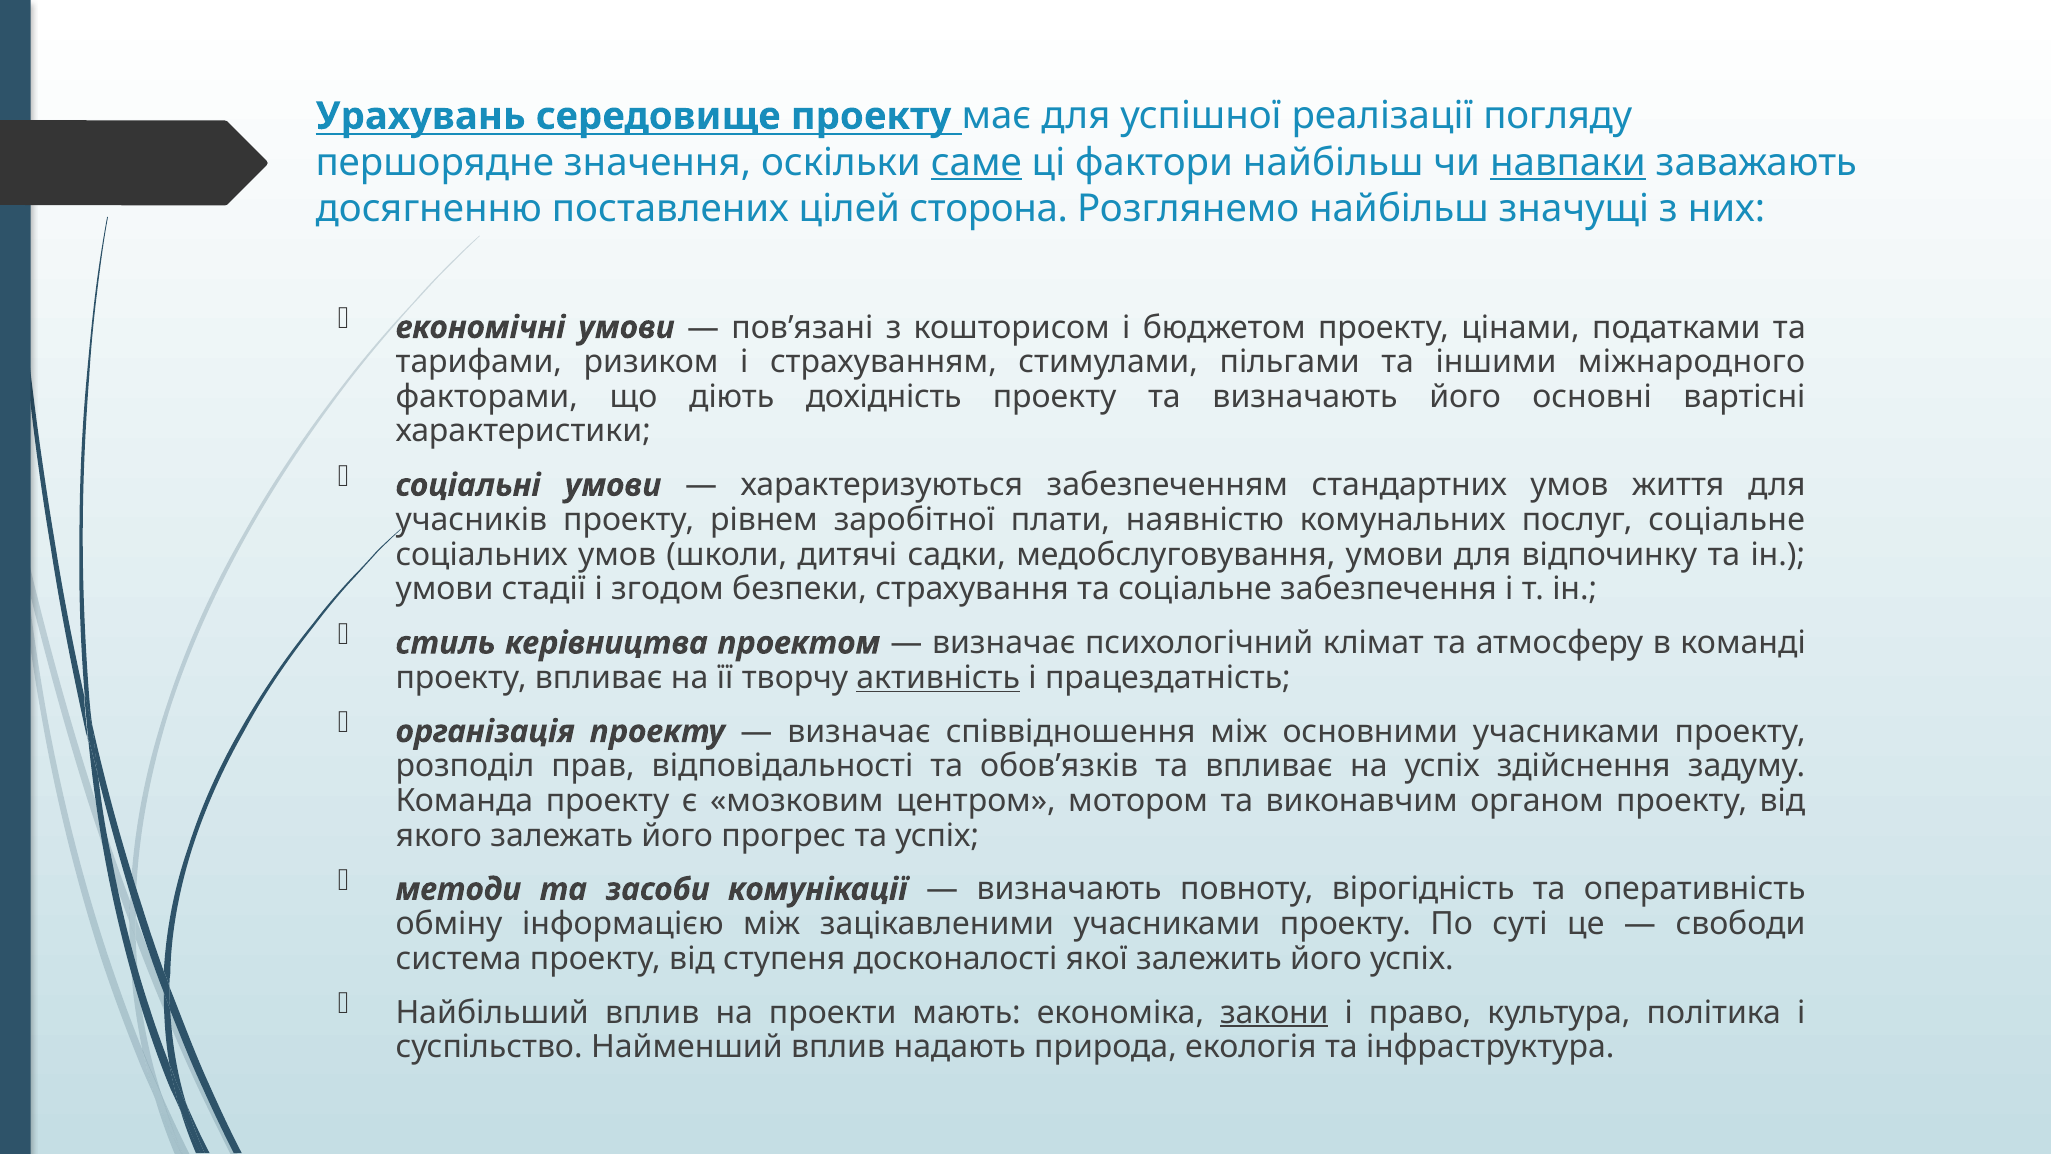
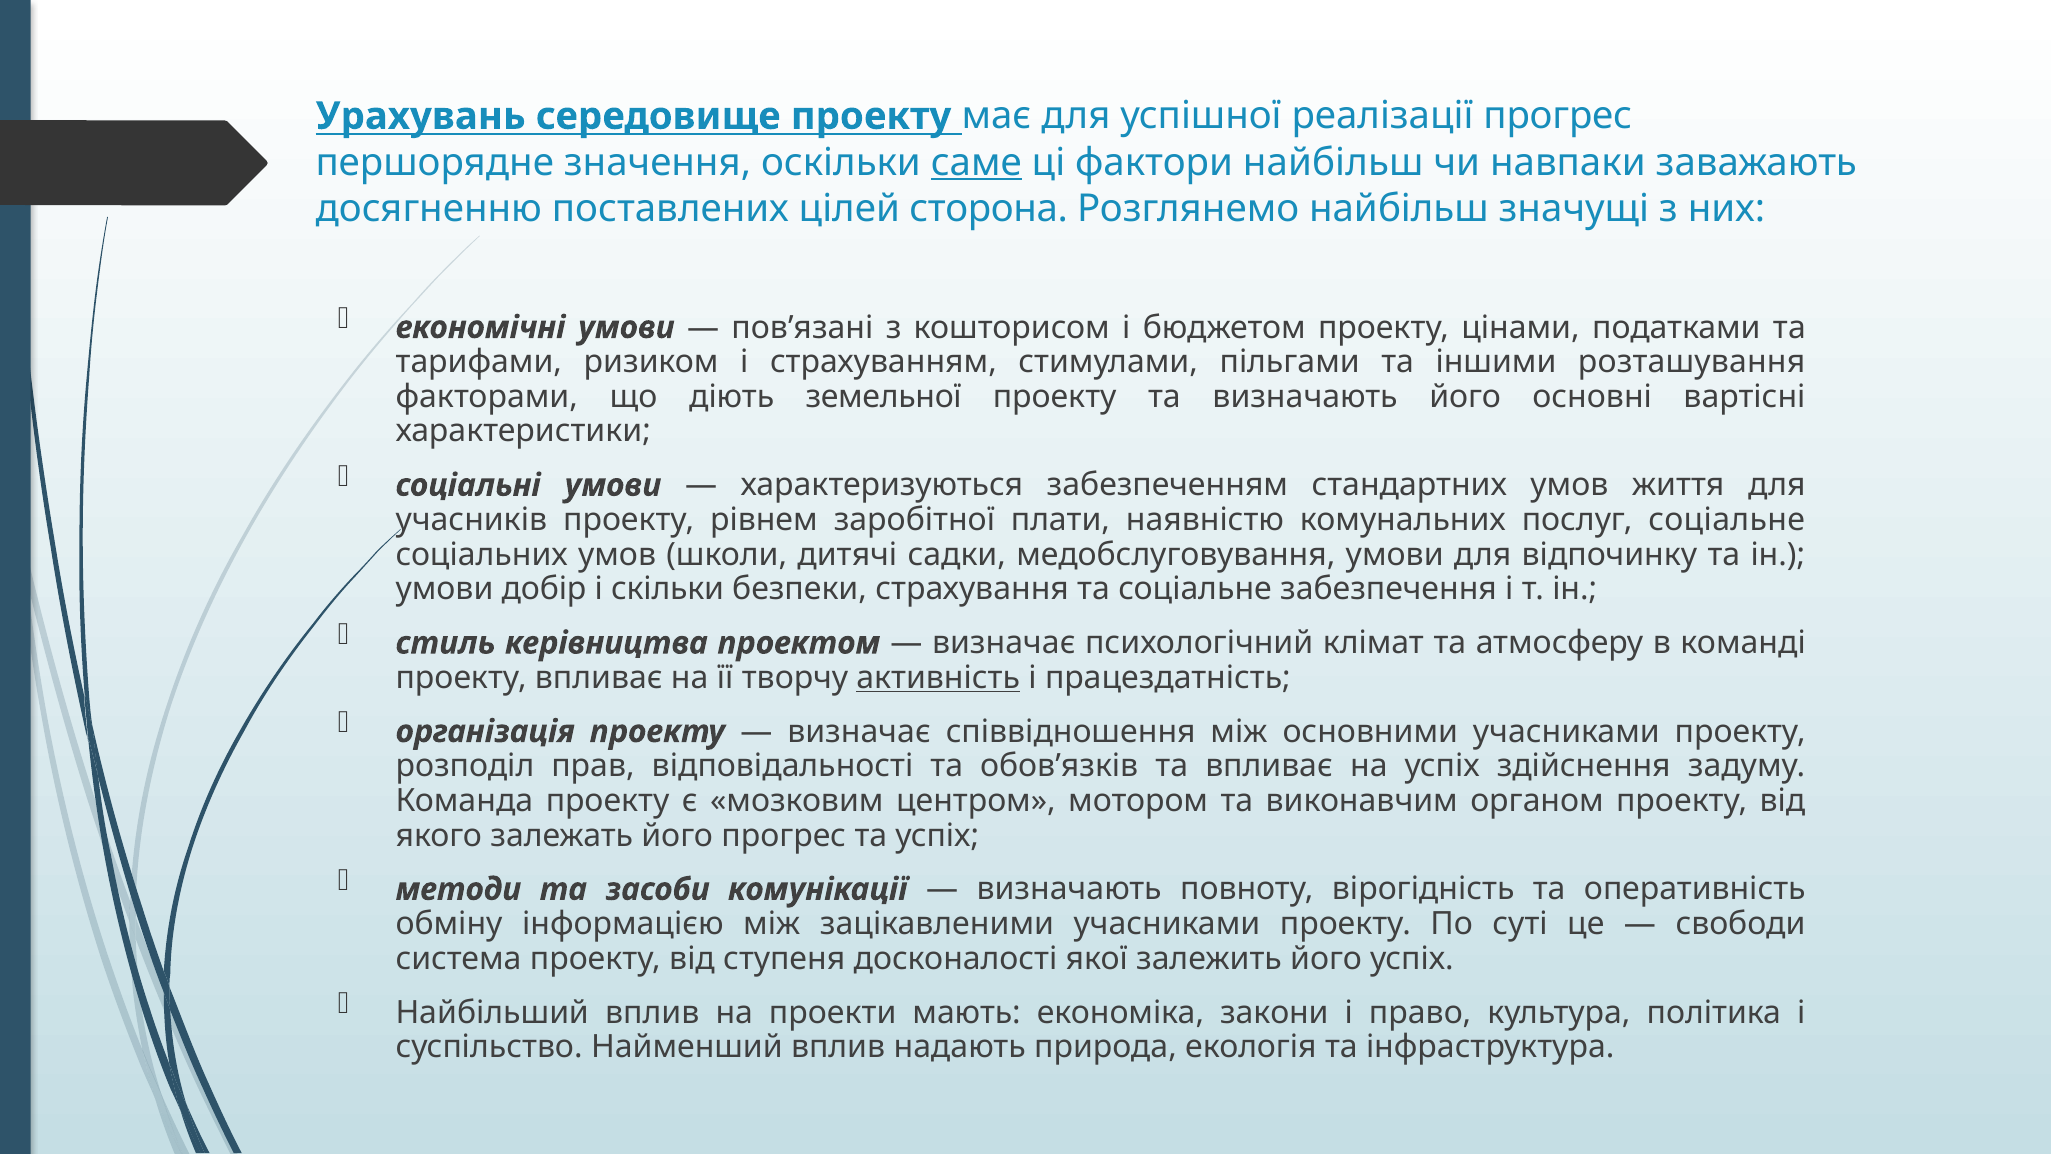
реалізації погляду: погляду -> прогрес
навпаки underline: present -> none
міжнародного: міжнародного -> розташування
дохідність: дохідність -> земельної
стадії: стадії -> добір
згодом: згодом -> скільки
закони underline: present -> none
